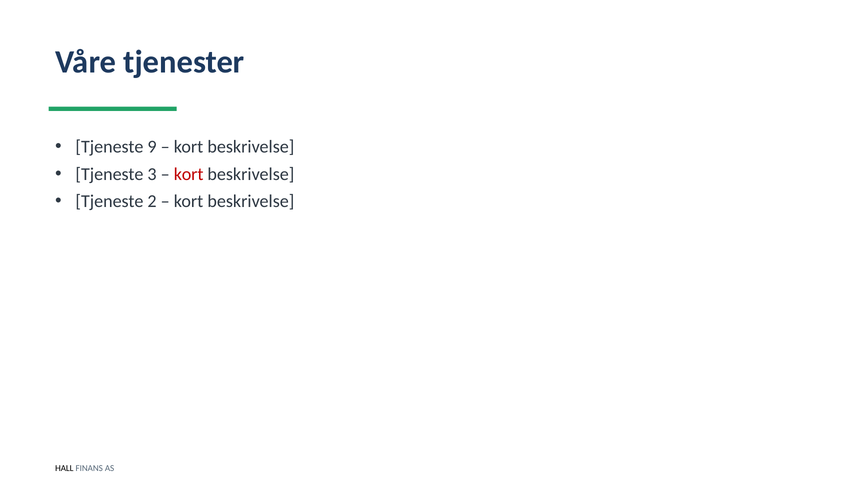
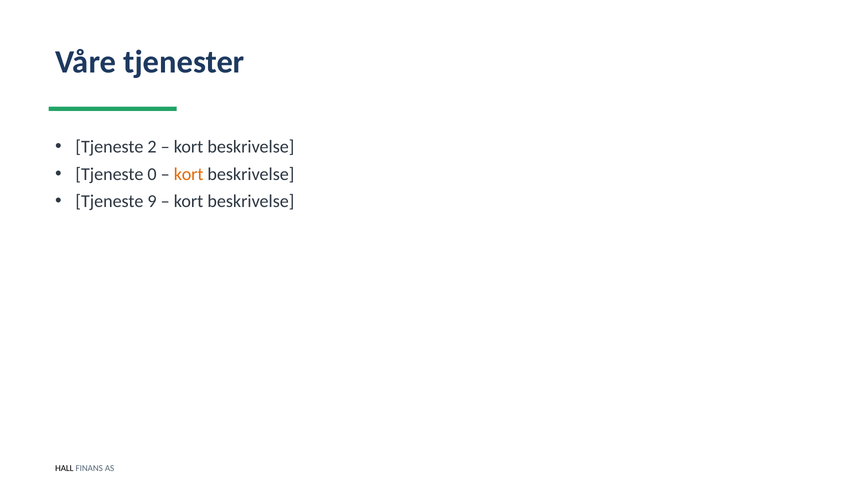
9: 9 -> 2
3: 3 -> 0
kort at (189, 174) colour: red -> orange
2: 2 -> 9
